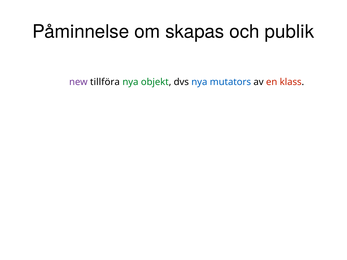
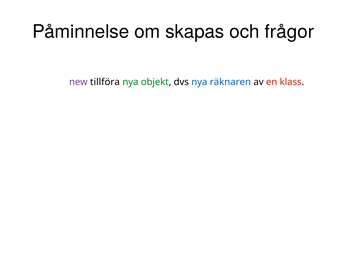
publik: publik -> frågor
mutators: mutators -> räknaren
